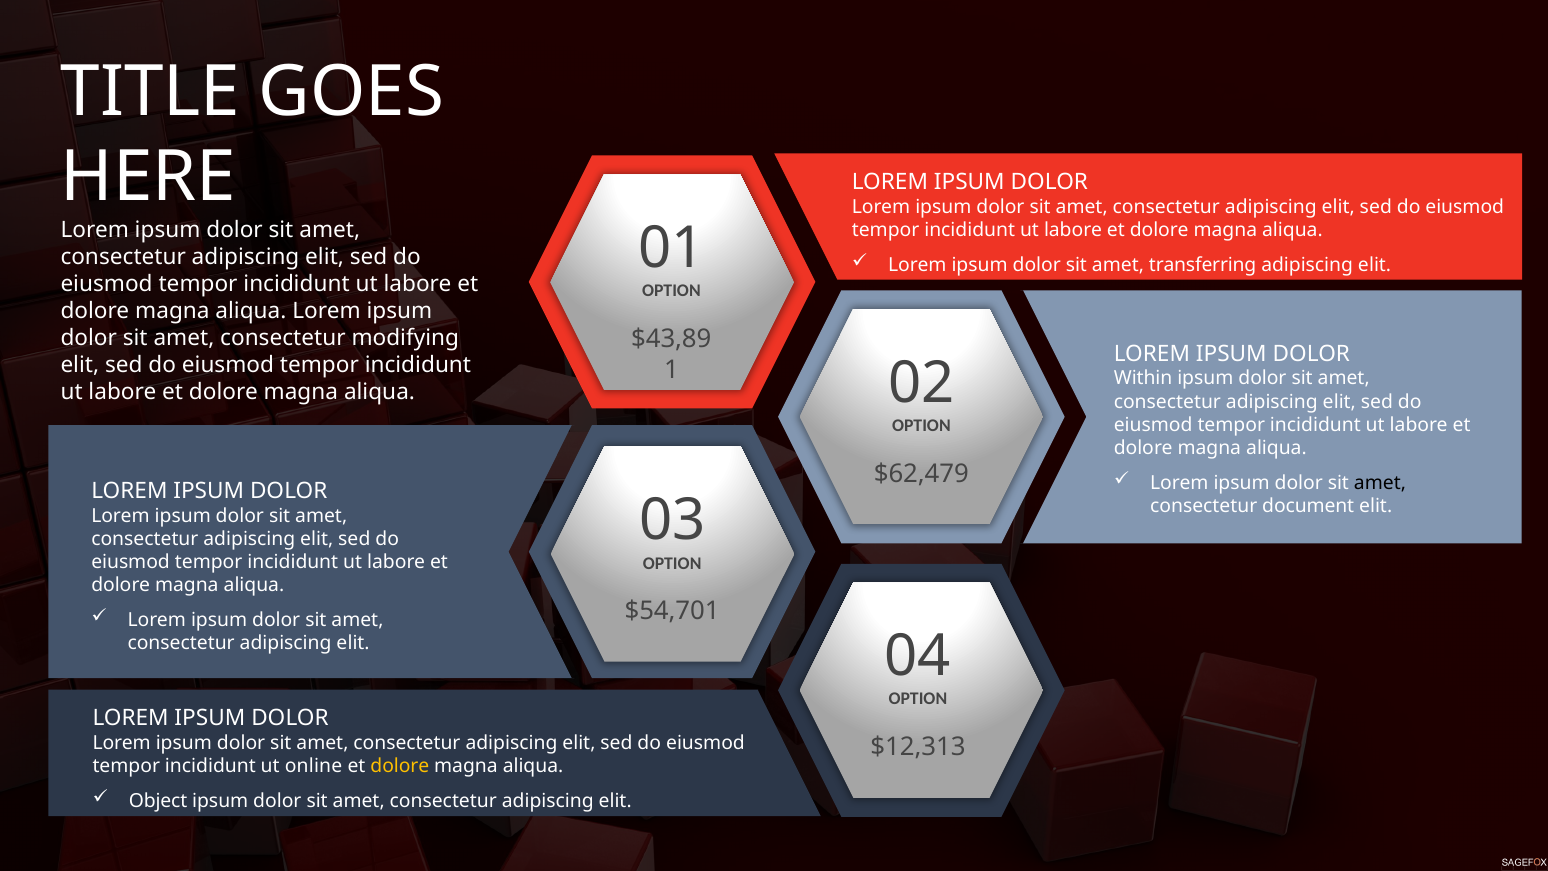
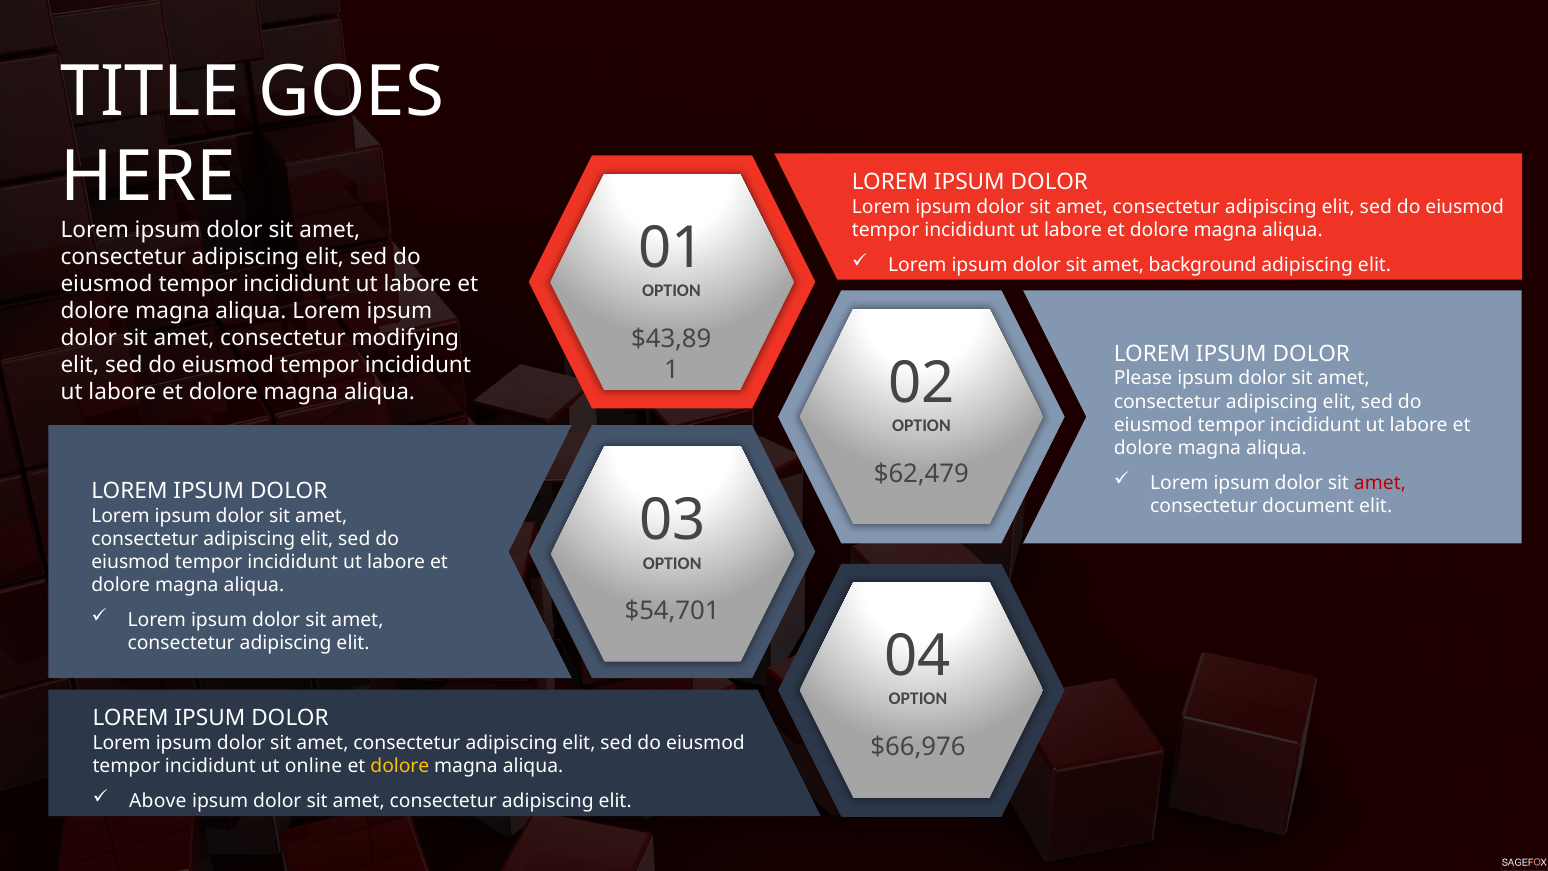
transferring: transferring -> background
Within: Within -> Please
amet at (1380, 483) colour: black -> red
$12,313: $12,313 -> $66,976
Object: Object -> Above
